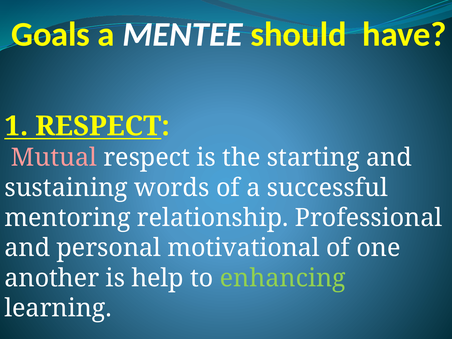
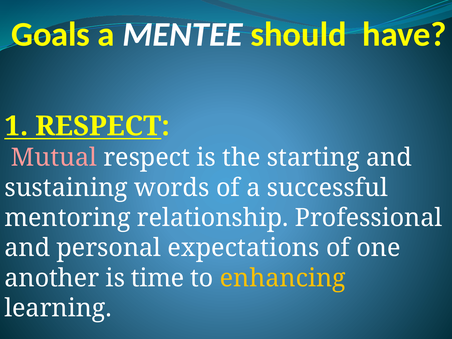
motivational: motivational -> expectations
help: help -> time
enhancing colour: light green -> yellow
